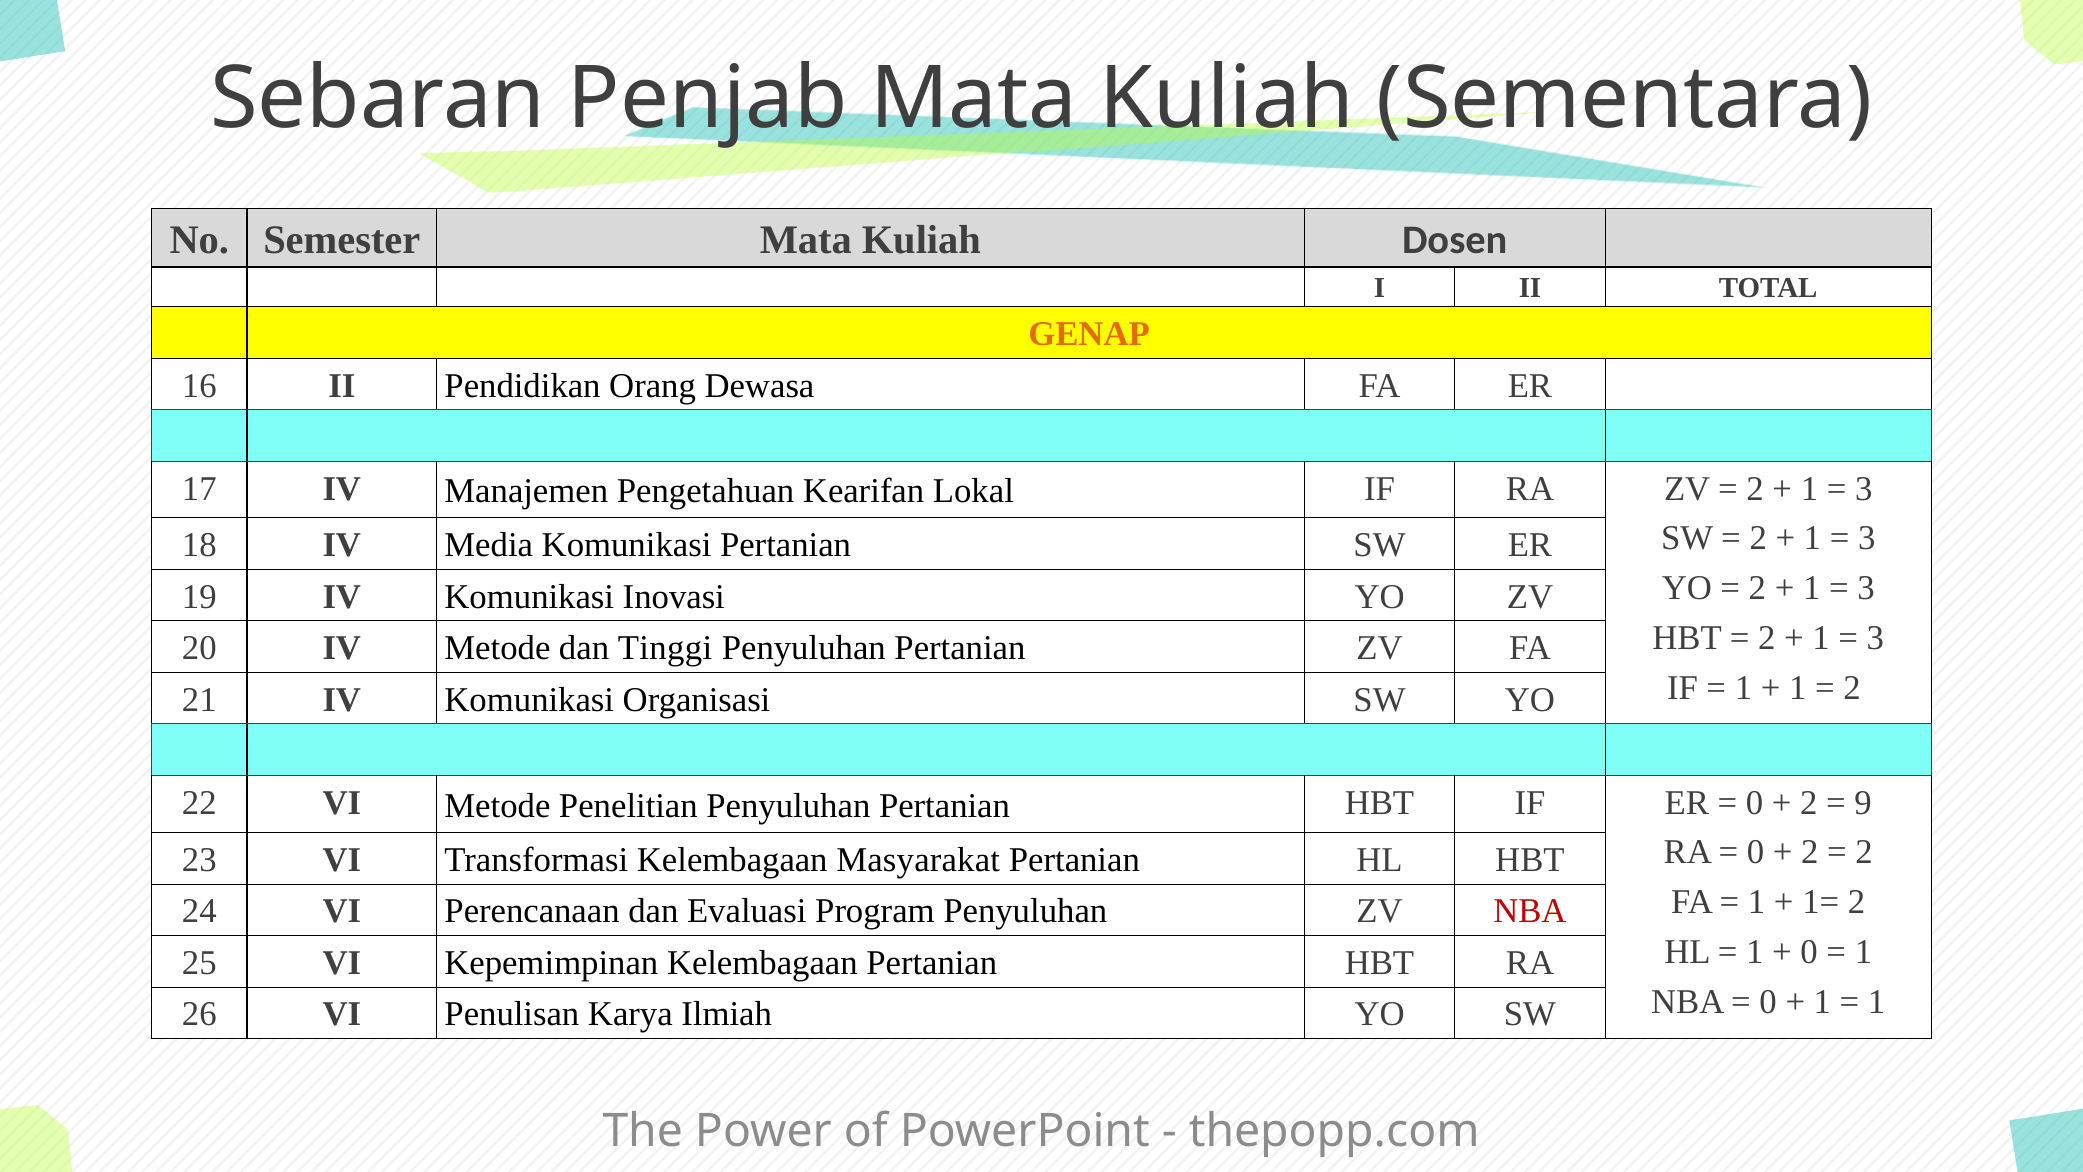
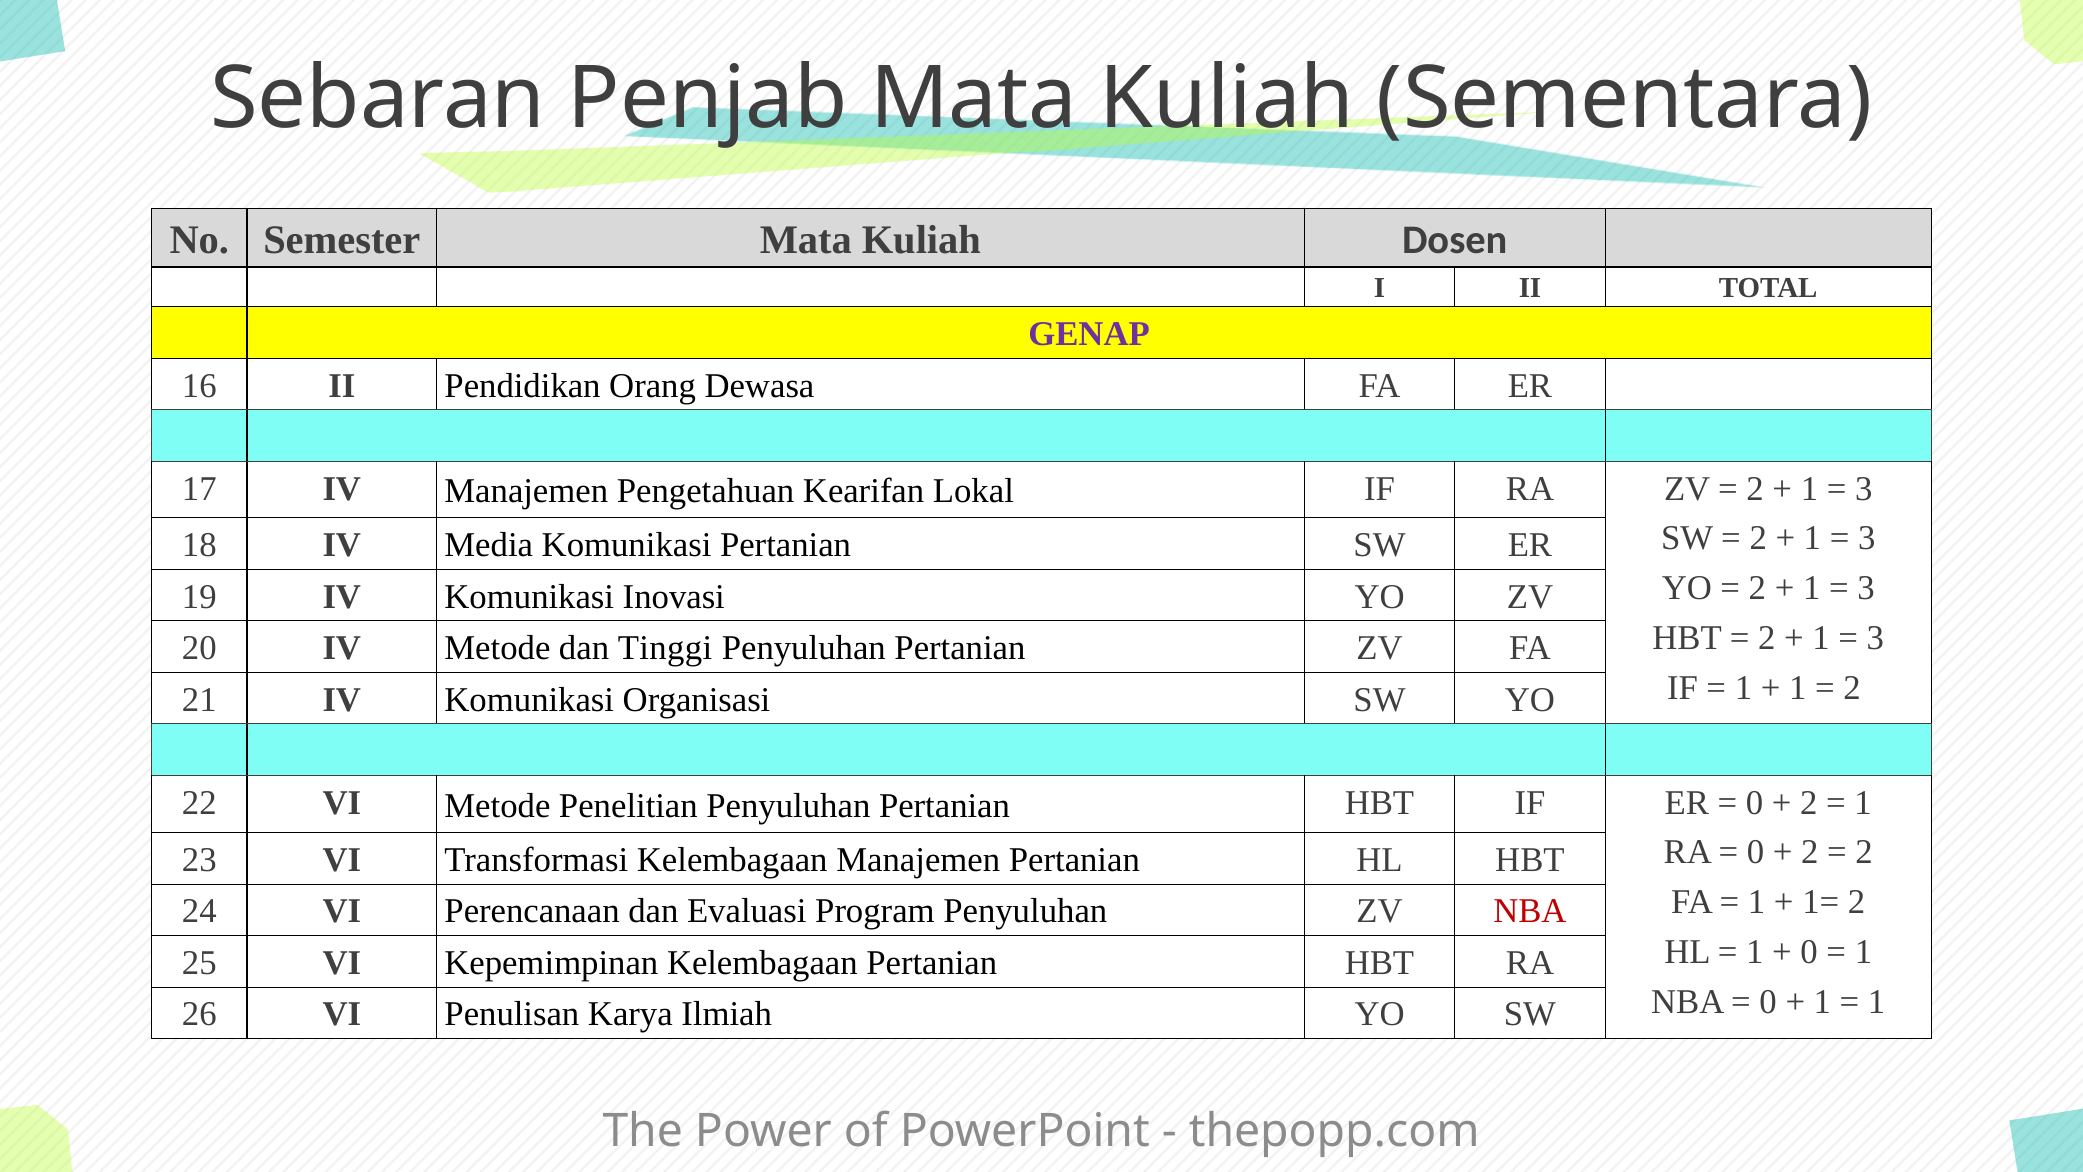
GENAP colour: orange -> purple
9 at (1863, 803): 9 -> 1
Kelembagaan Masyarakat: Masyarakat -> Manajemen
